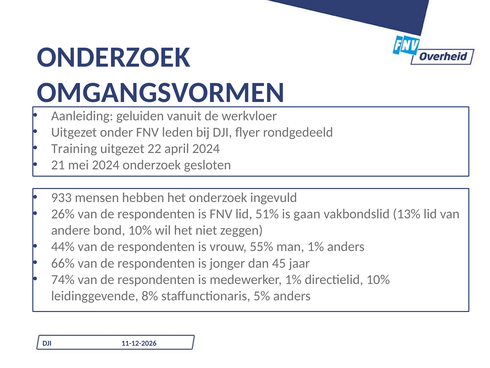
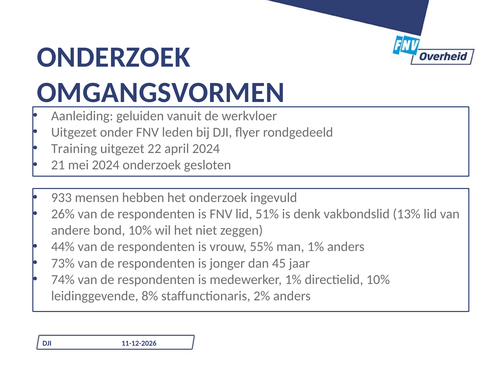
gaan: gaan -> denk
66%: 66% -> 73%
5%: 5% -> 2%
